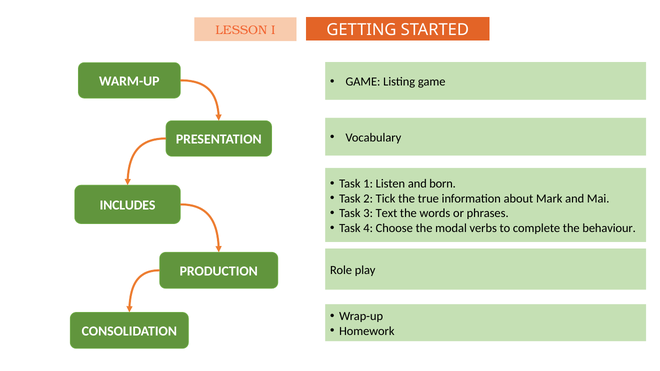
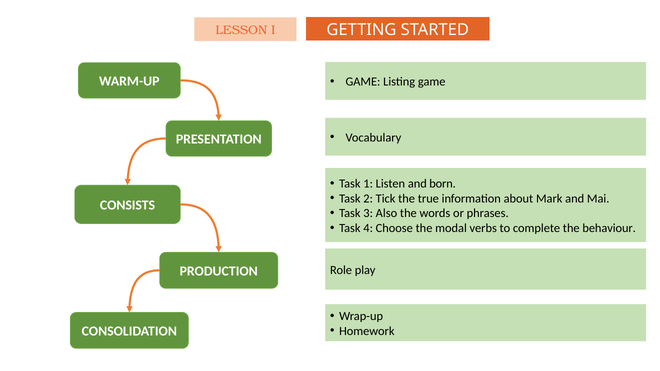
INCLUDES: INCLUDES -> CONSISTS
Text: Text -> Also
